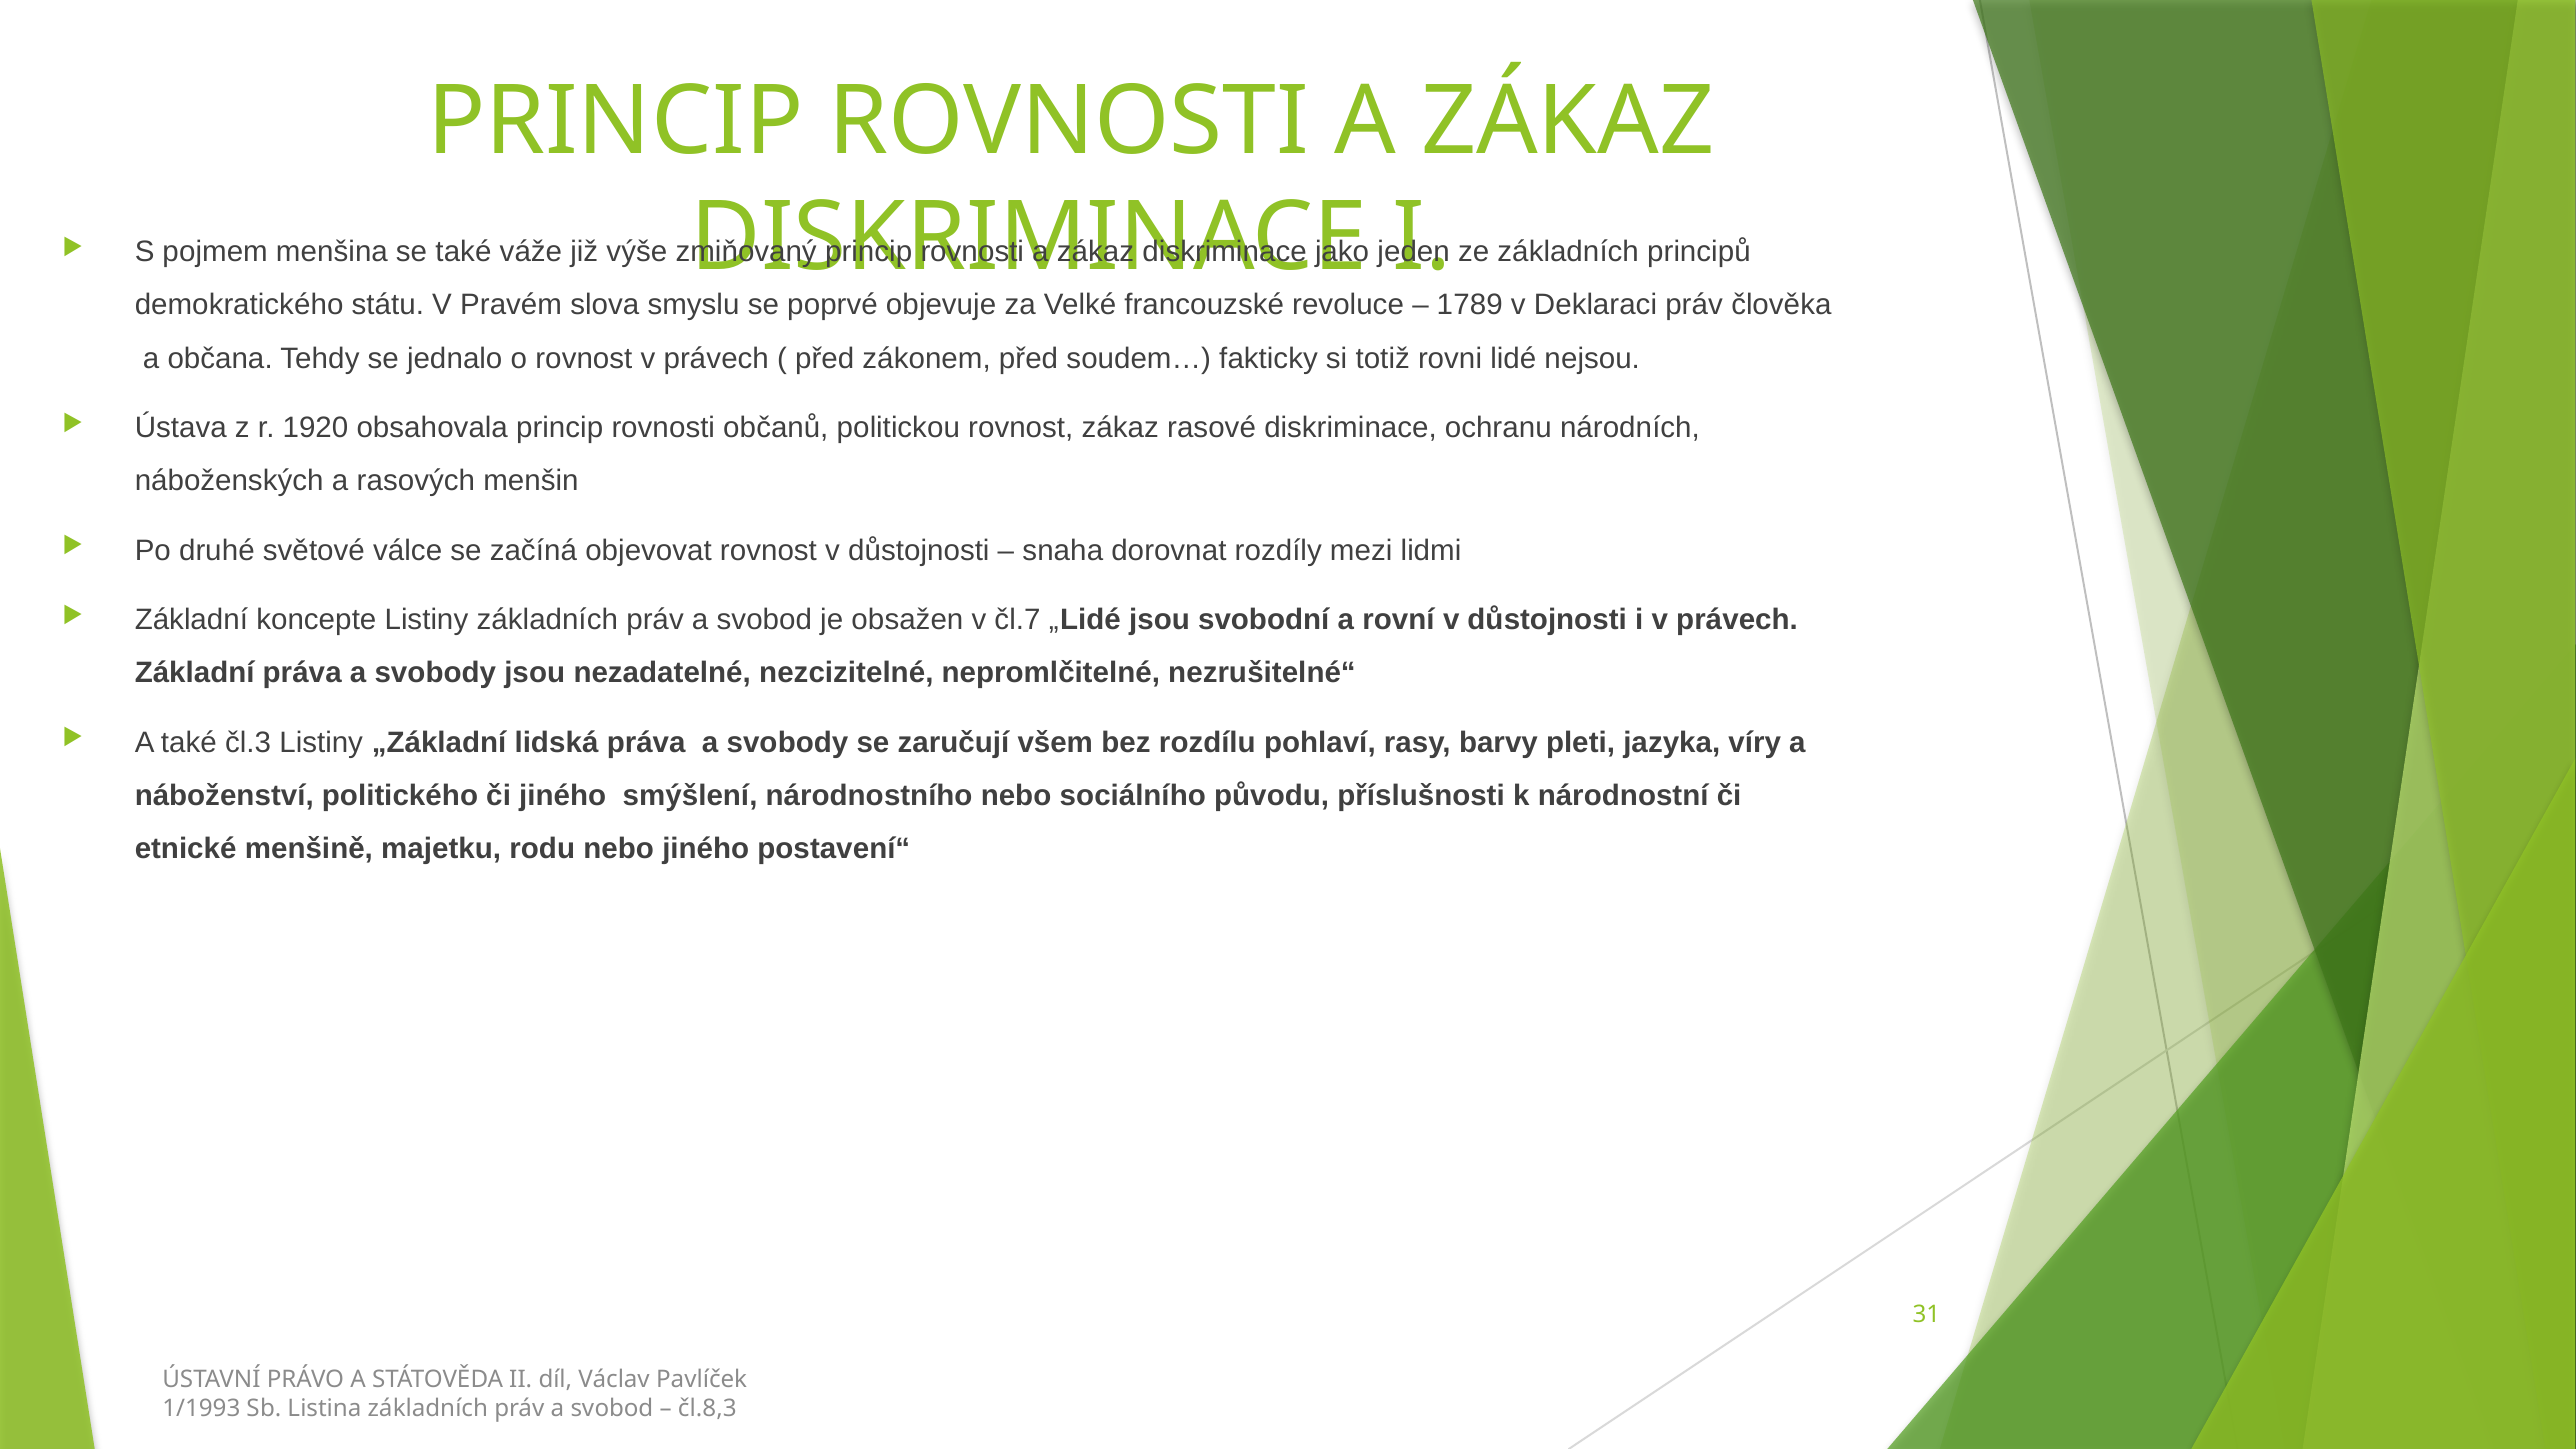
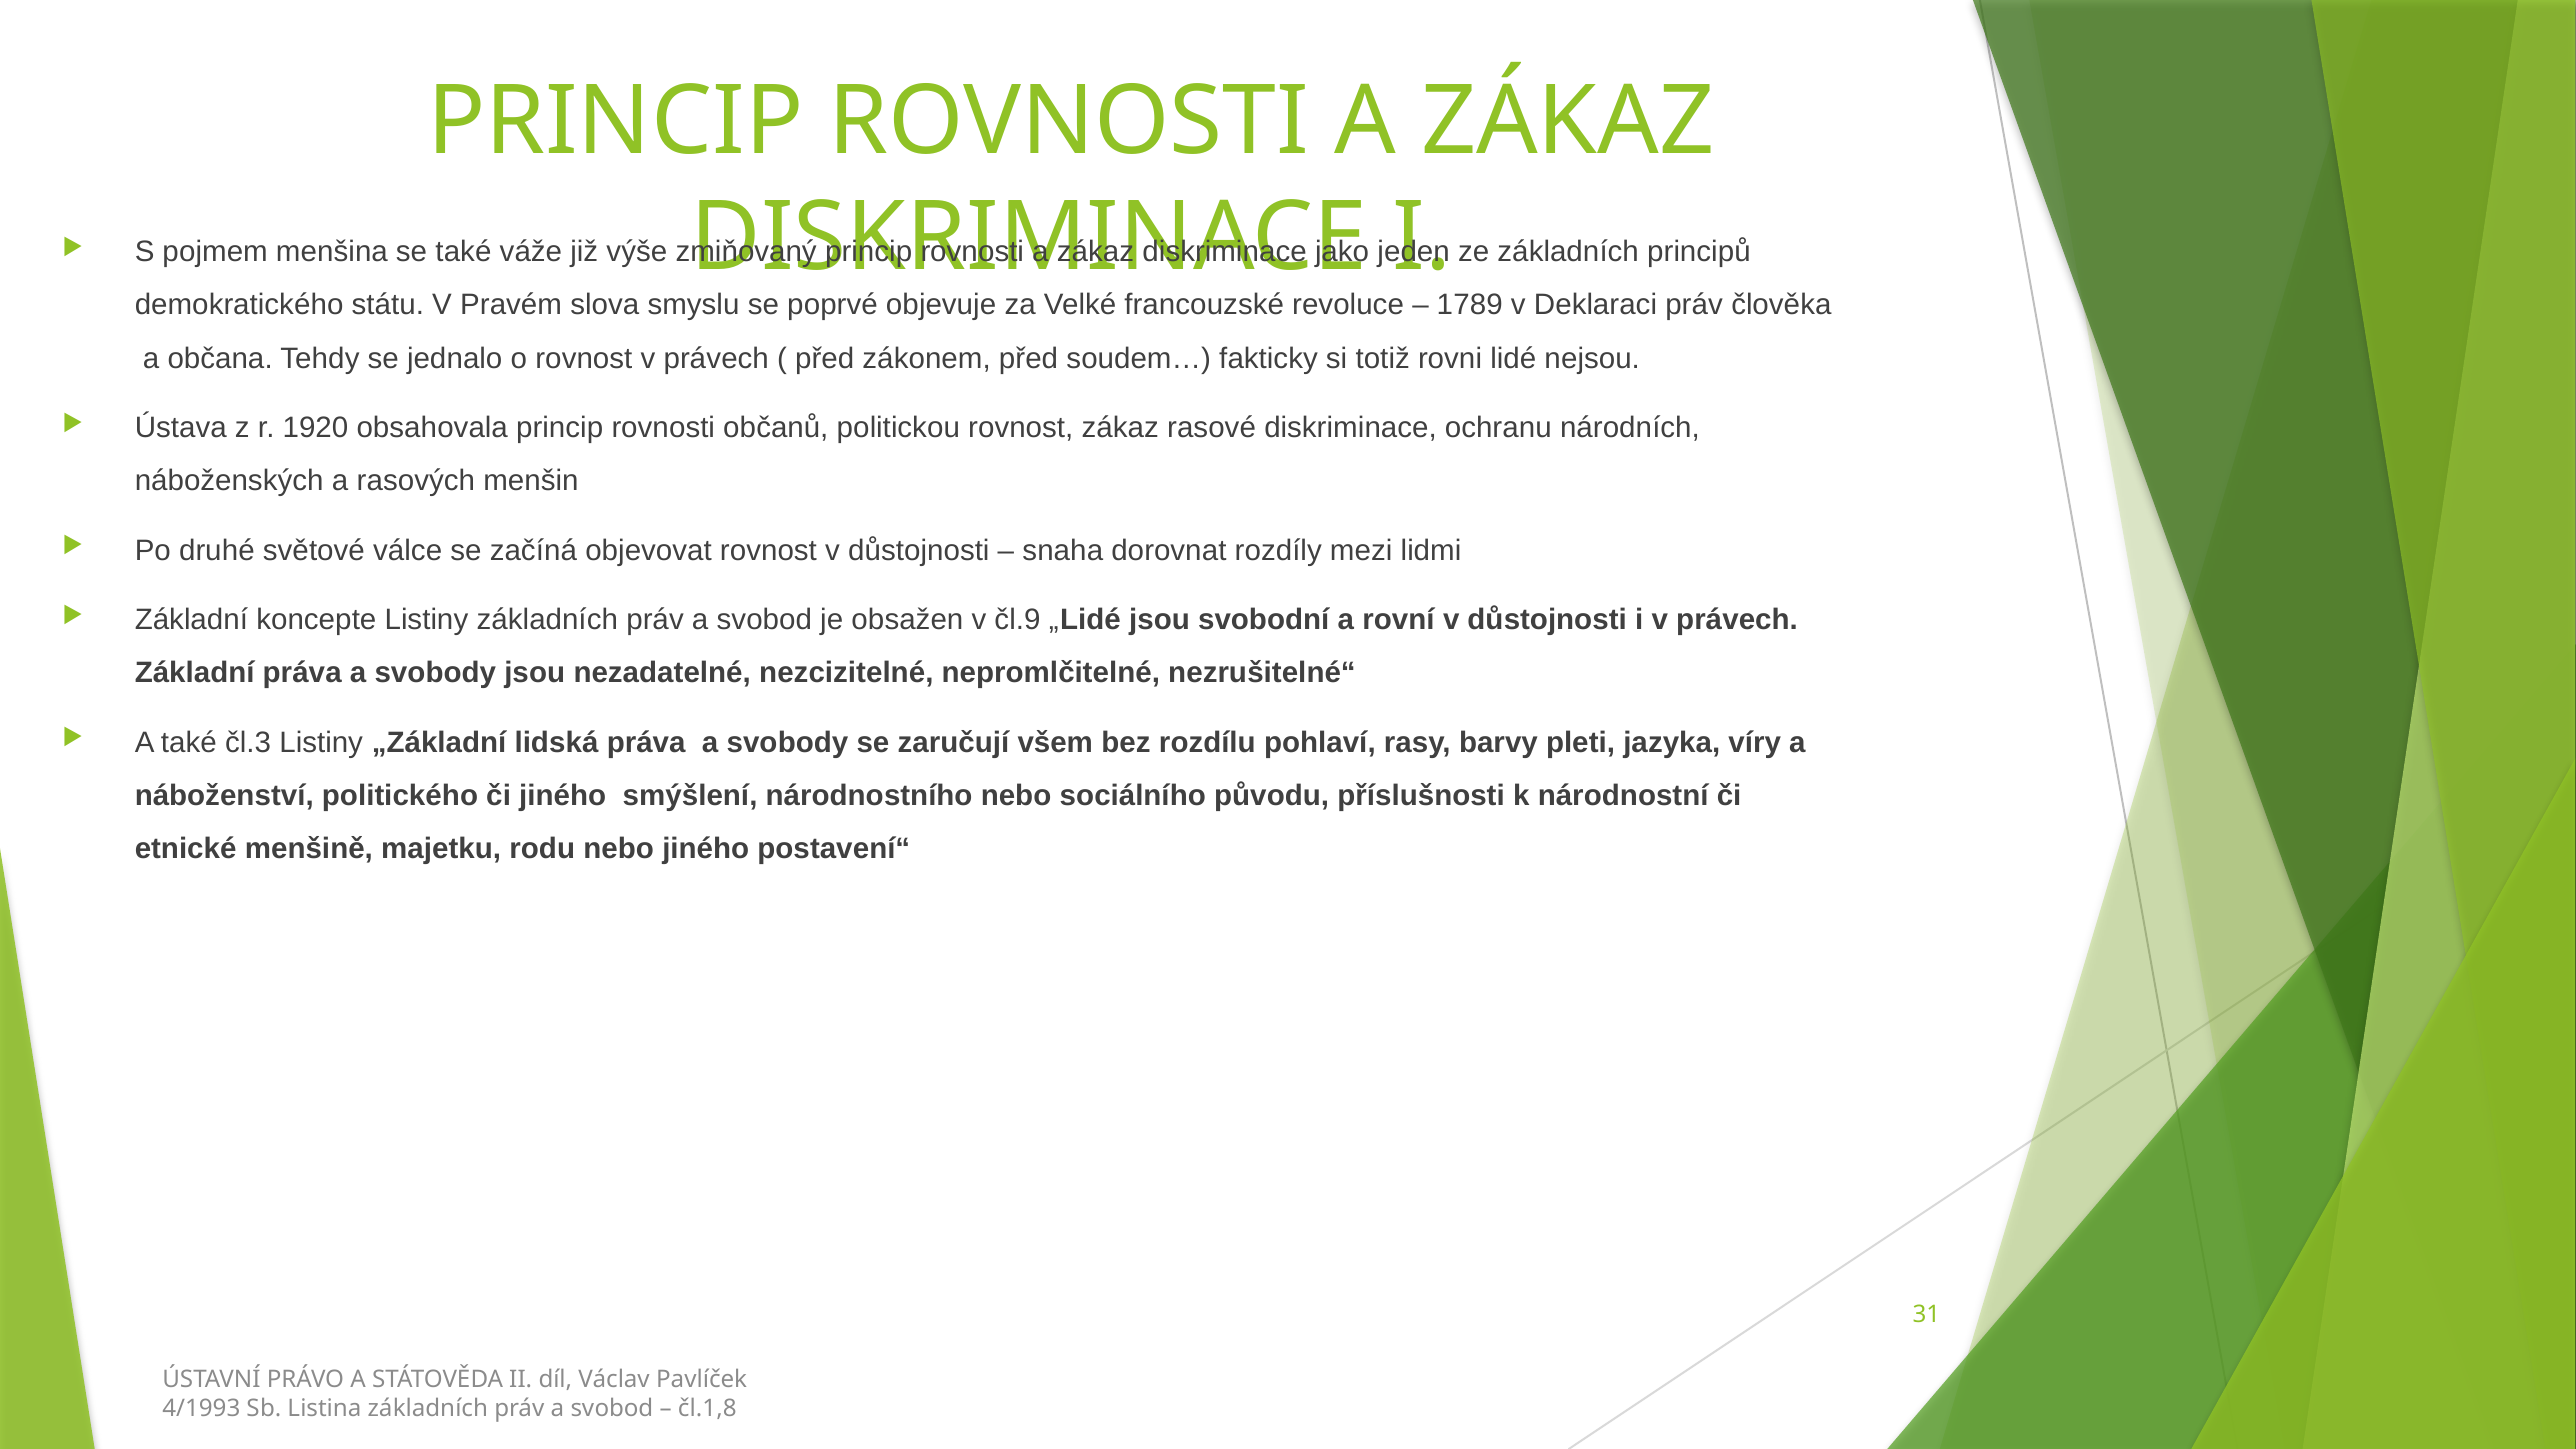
čl.7: čl.7 -> čl.9
1/1993: 1/1993 -> 4/1993
čl.8,3: čl.8,3 -> čl.1,8
